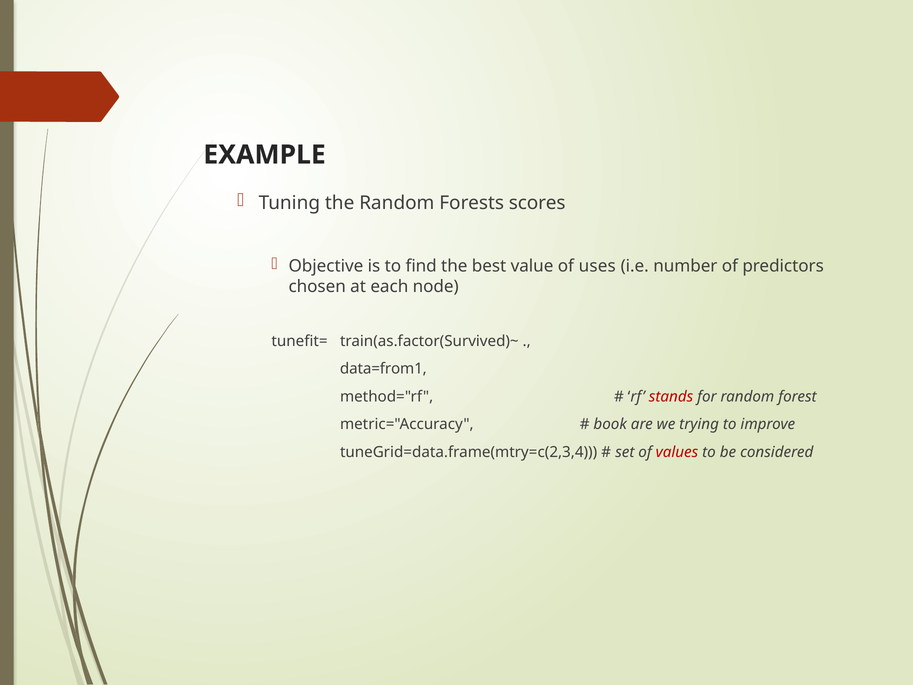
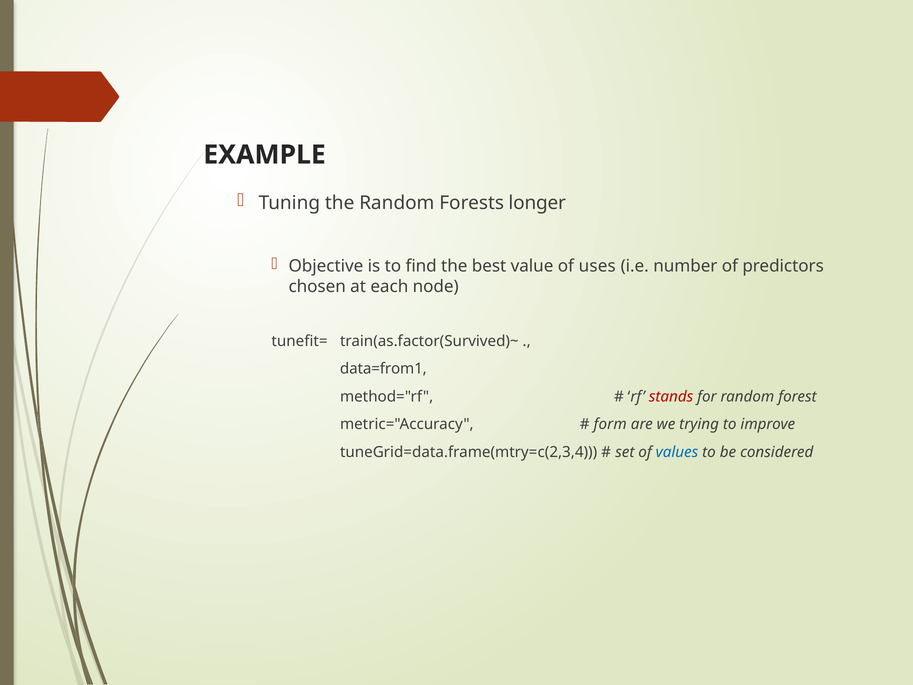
scores: scores -> longer
book: book -> form
values colour: red -> blue
